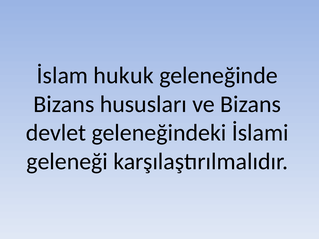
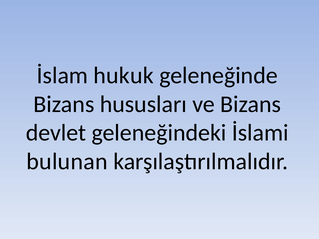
geleneği: geleneği -> bulunan
